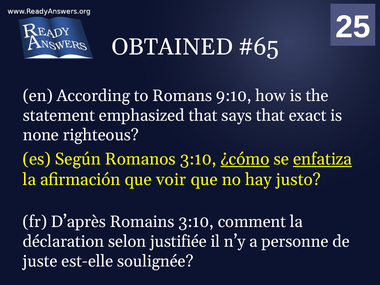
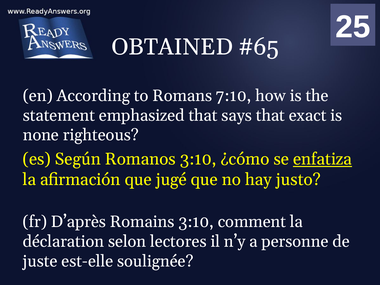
9:10: 9:10 -> 7:10
¿cómo underline: present -> none
voir: voir -> jugé
justifiée: justifiée -> lectores
